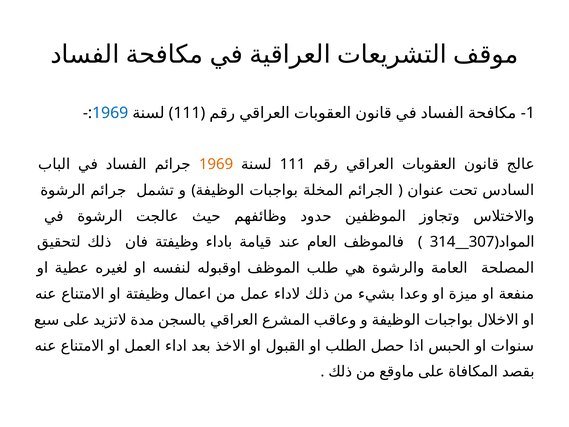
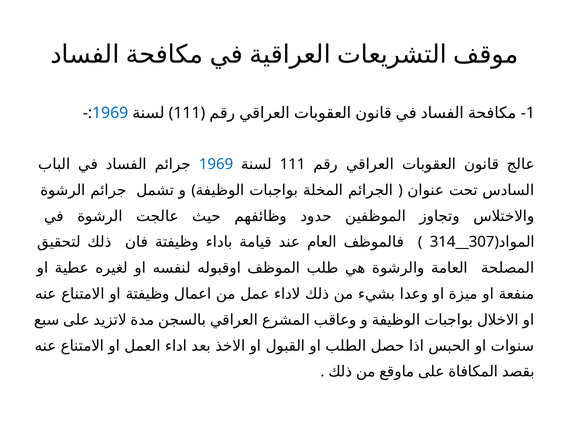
1969 at (216, 164) colour: orange -> blue
